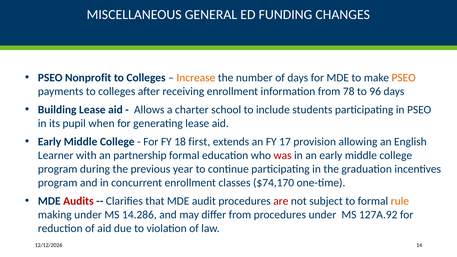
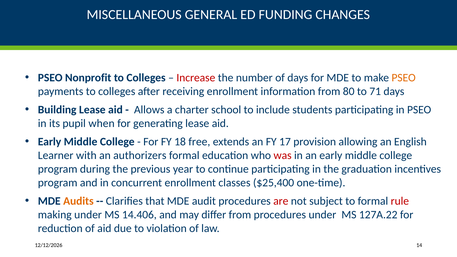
Increase colour: orange -> red
78: 78 -> 80
96: 96 -> 71
first: first -> free
partnership: partnership -> authorizers
$74,170: $74,170 -> $25,400
Audits colour: red -> orange
rule colour: orange -> red
14.286: 14.286 -> 14.406
127A.92: 127A.92 -> 127A.22
